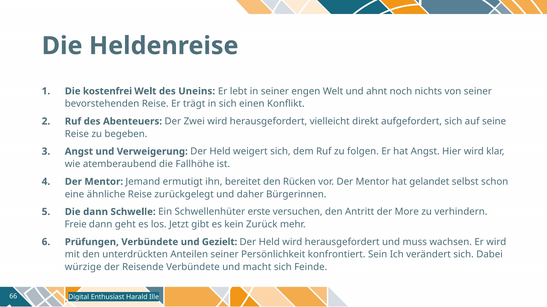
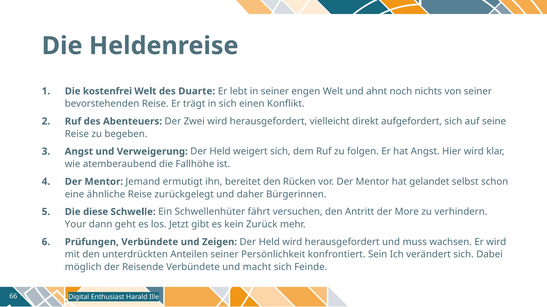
Uneins: Uneins -> Duarte
Die dann: dann -> diese
erste: erste -> fährt
Freie: Freie -> Your
Gezielt: Gezielt -> Zeigen
würzige: würzige -> möglich
